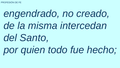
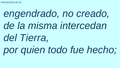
Santo: Santo -> Tierra
